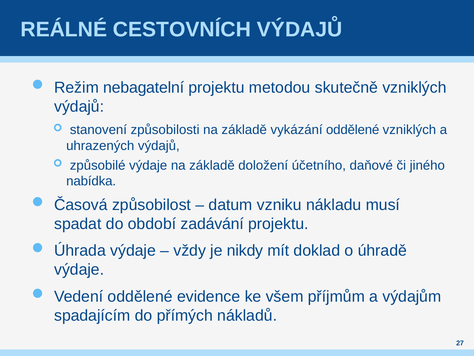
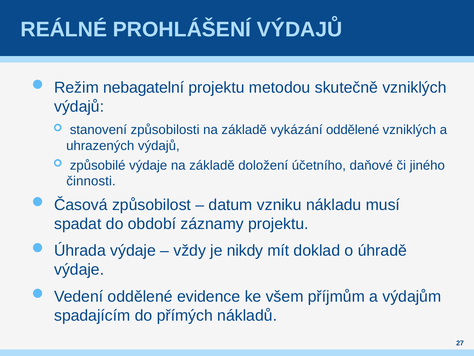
CESTOVNÍCH: CESTOVNÍCH -> PROHLÁŠENÍ
nabídka: nabídka -> činnosti
zadávání: zadávání -> záznamy
